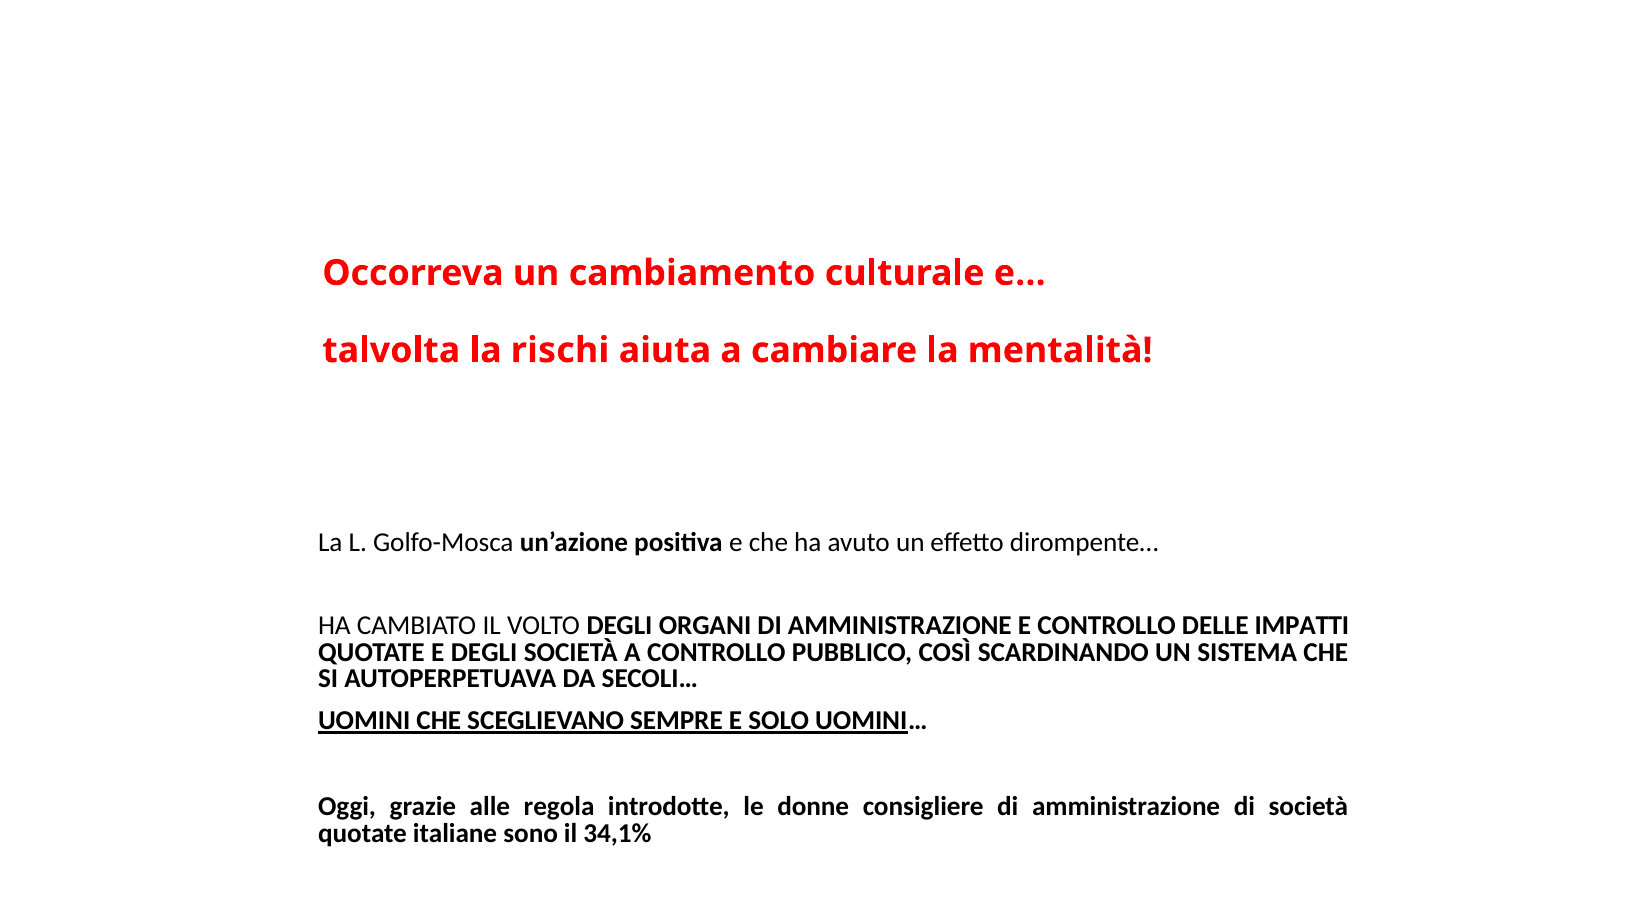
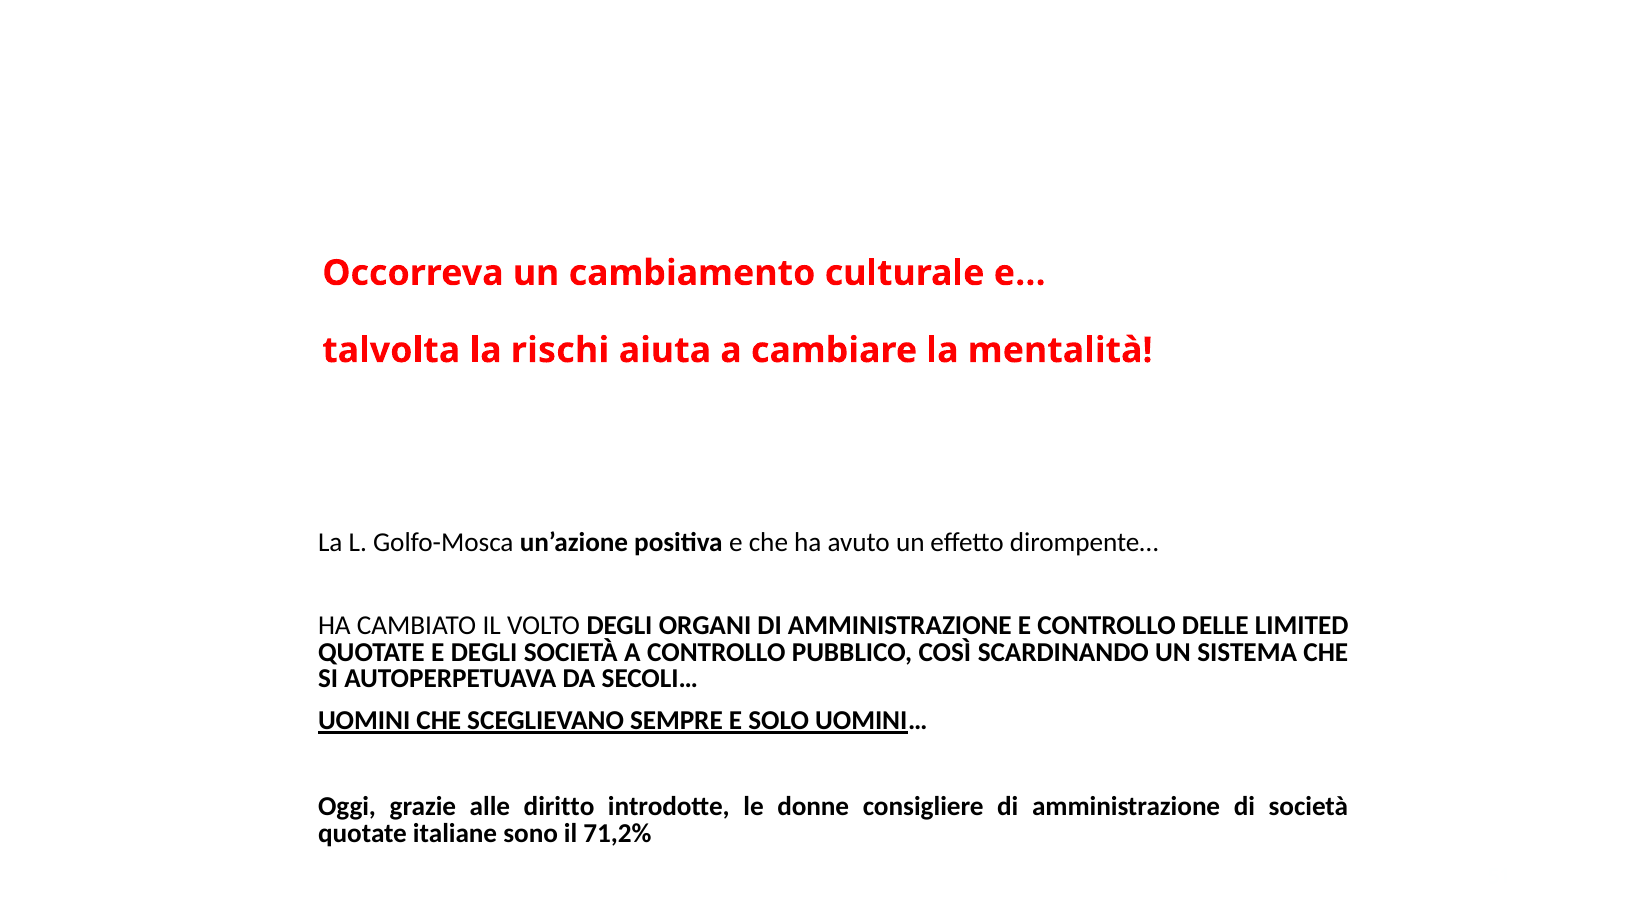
IMPATTI: IMPATTI -> LIMITED
regola: regola -> diritto
34,1%: 34,1% -> 71,2%
